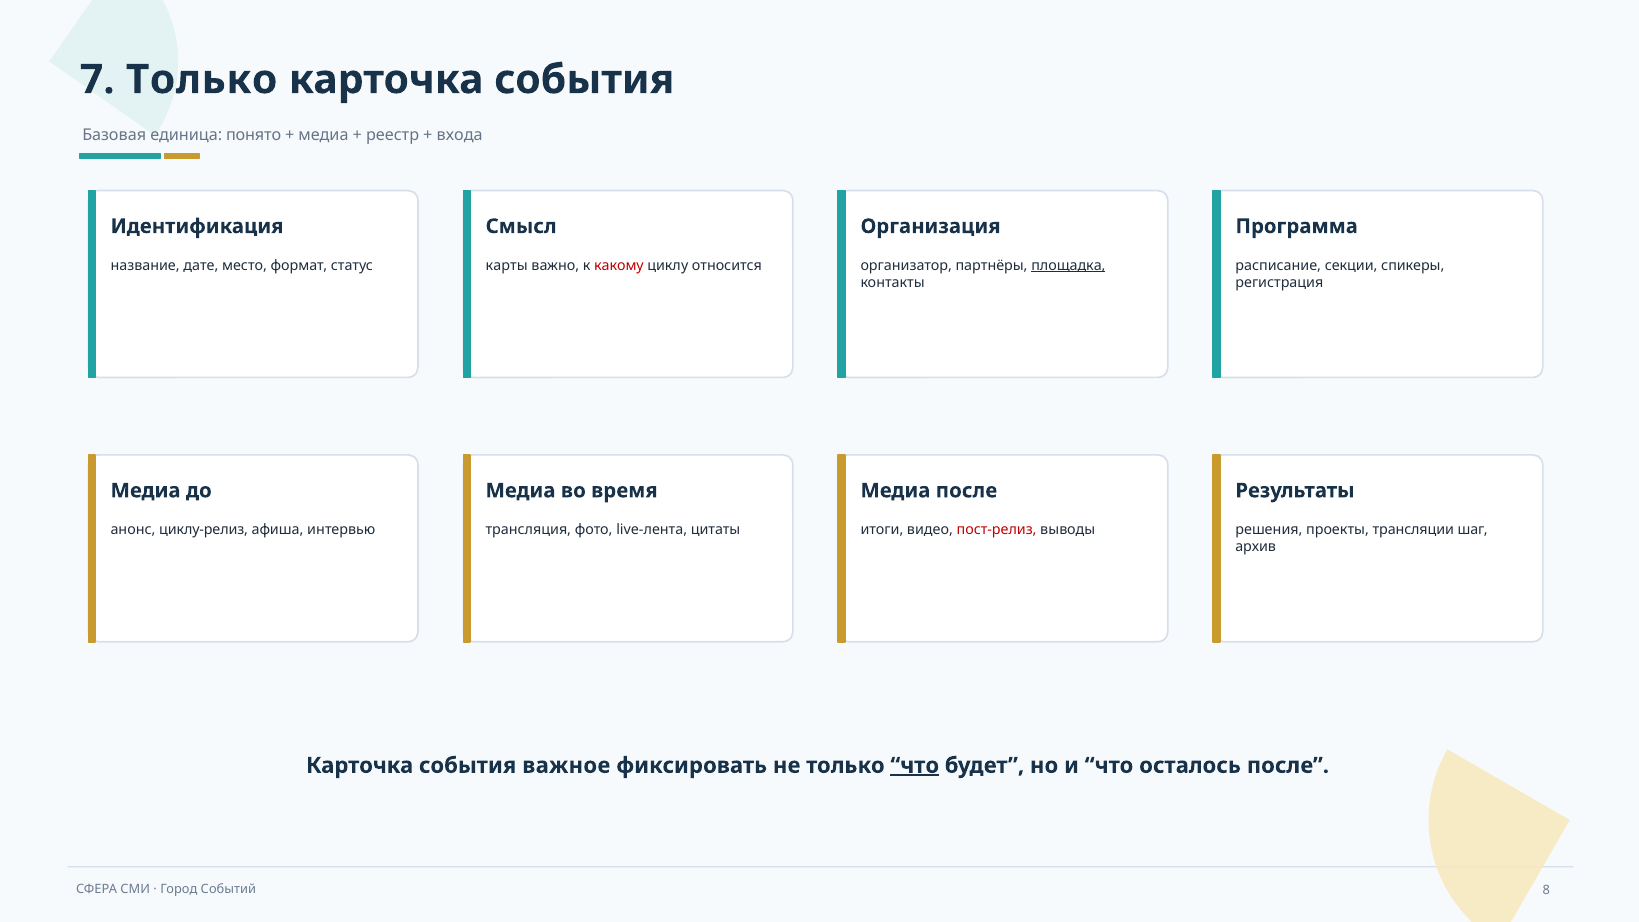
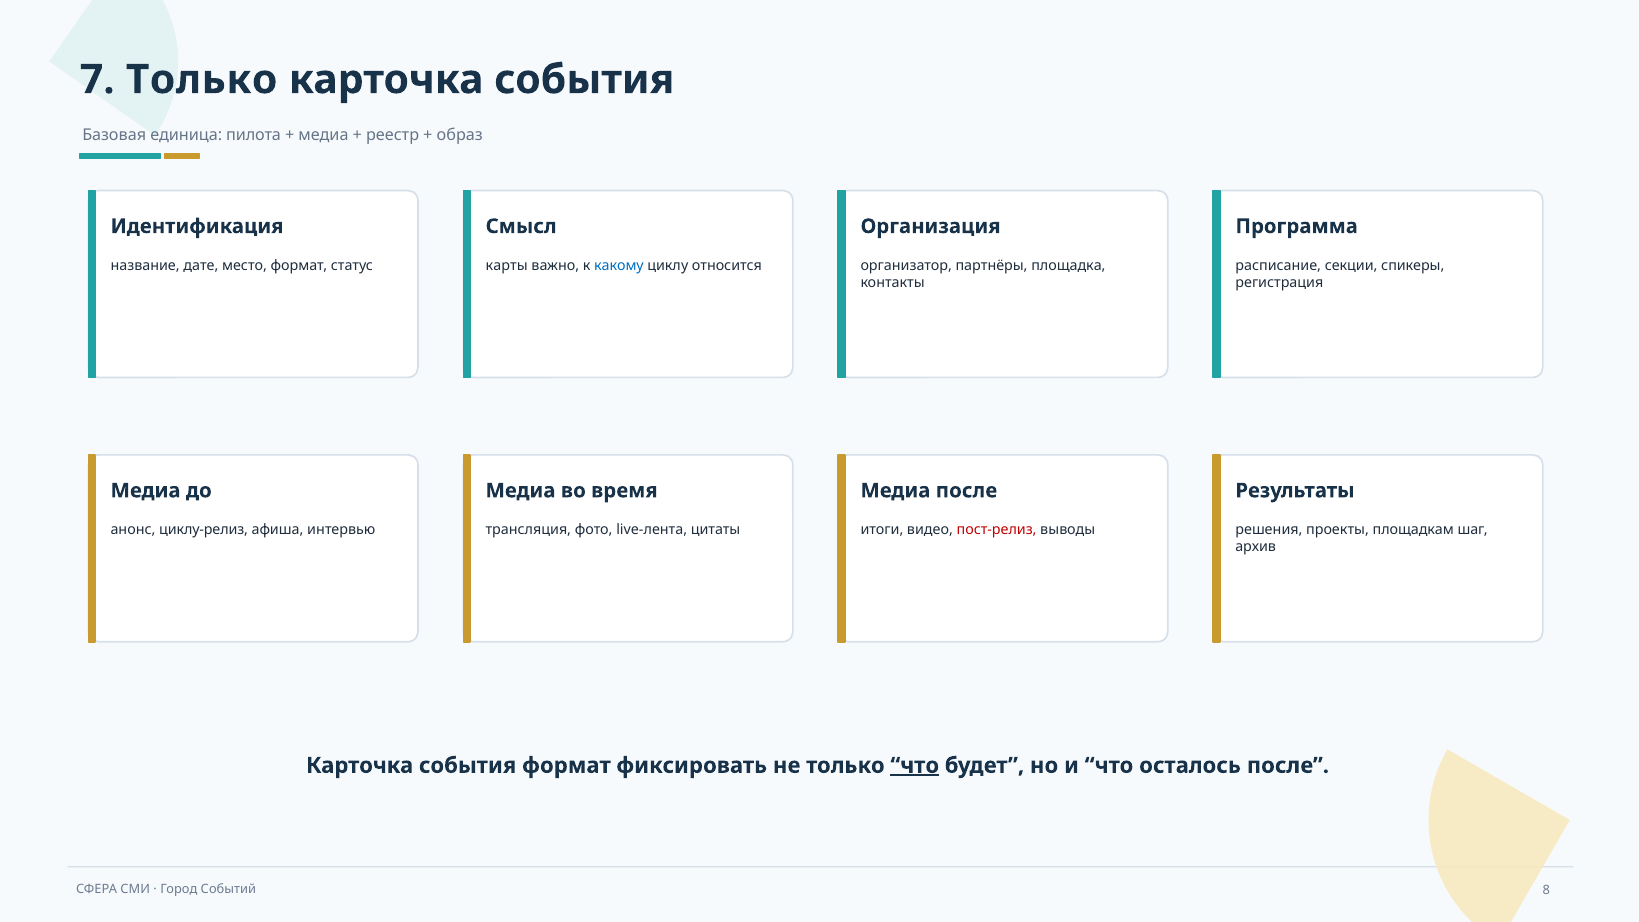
понято: понято -> пилота
входа: входа -> образ
какому colour: red -> blue
площадка underline: present -> none
трансляции: трансляции -> площадкам
события важное: важное -> формат
